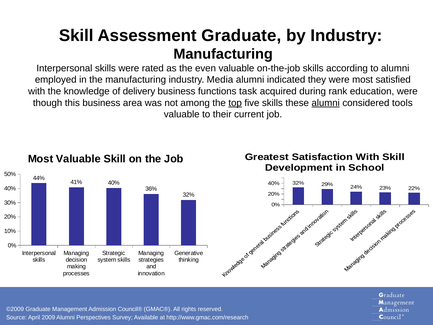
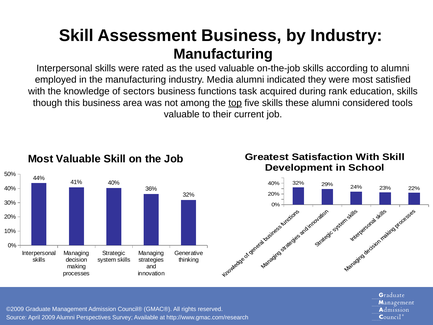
Assessment Graduate: Graduate -> Business
even: even -> used
delivery: delivery -> sectors
education were: were -> skills
alumni at (326, 103) underline: present -> none
